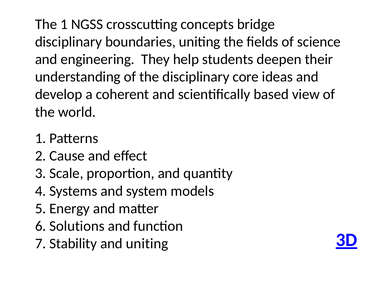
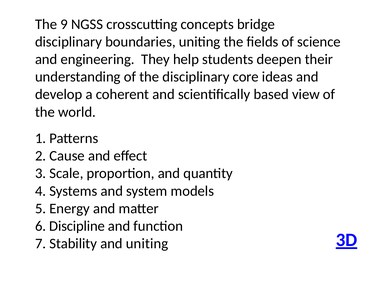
The 1: 1 -> 9
Solutions: Solutions -> Discipline
